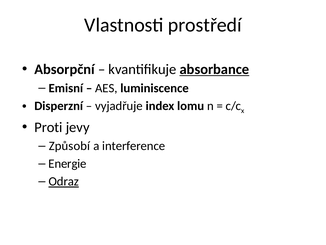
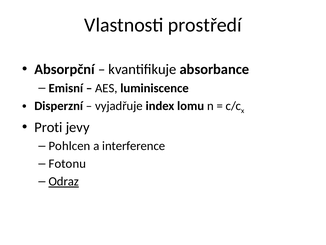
absorbance underline: present -> none
Způsobí: Způsobí -> Pohlcen
Energie: Energie -> Fotonu
